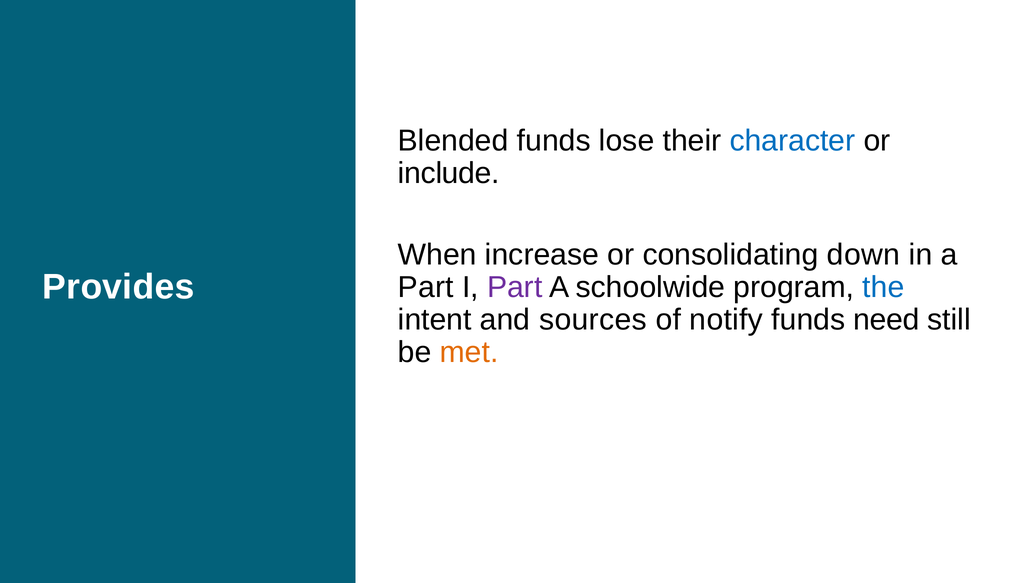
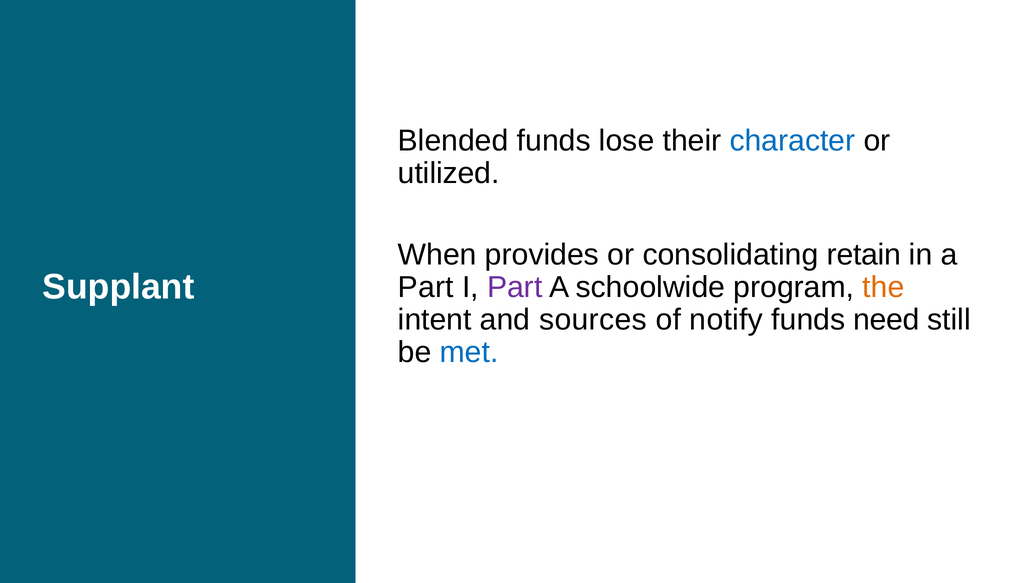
include: include -> utilized
increase: increase -> provides
down: down -> retain
Provides: Provides -> Supplant
the colour: blue -> orange
met colour: orange -> blue
